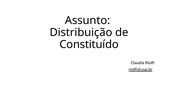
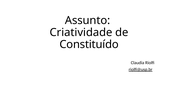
Distribuição: Distribuição -> Criatividade
